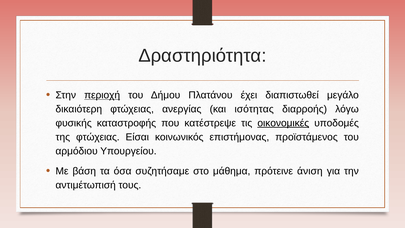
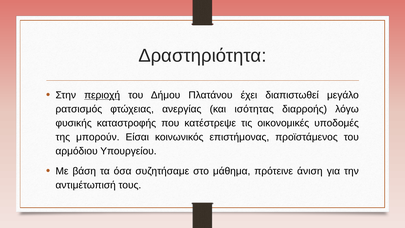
δικαιότερη: δικαιότερη -> ρατσισμός
οικονομικές underline: present -> none
της φτώχειας: φτώχειας -> μπορούν
